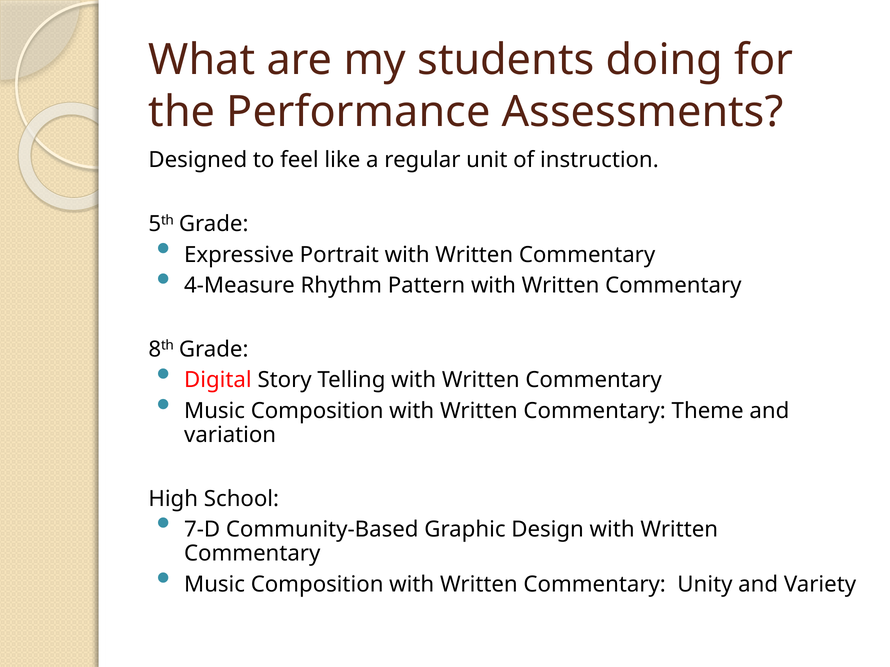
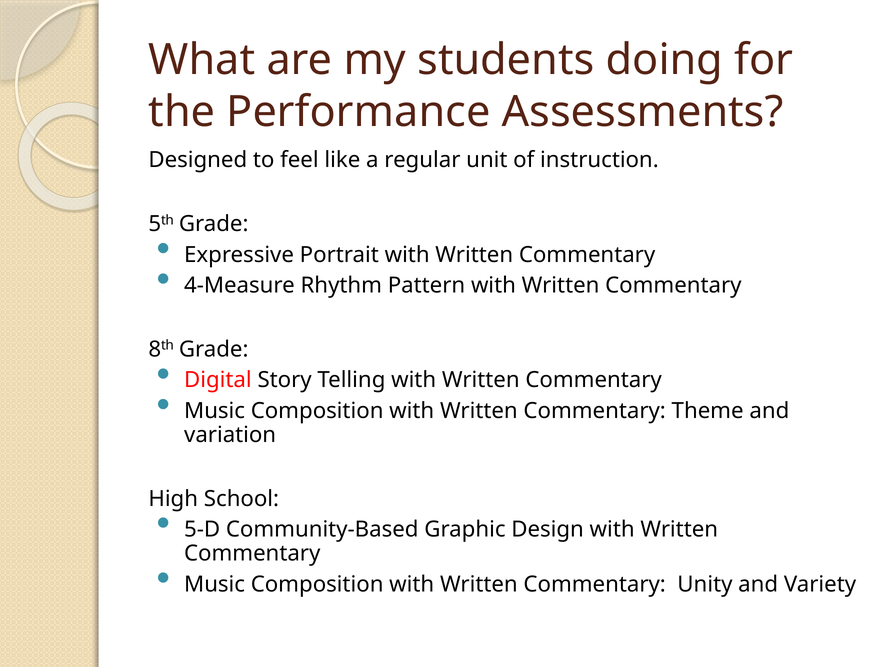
7-D: 7-D -> 5-D
